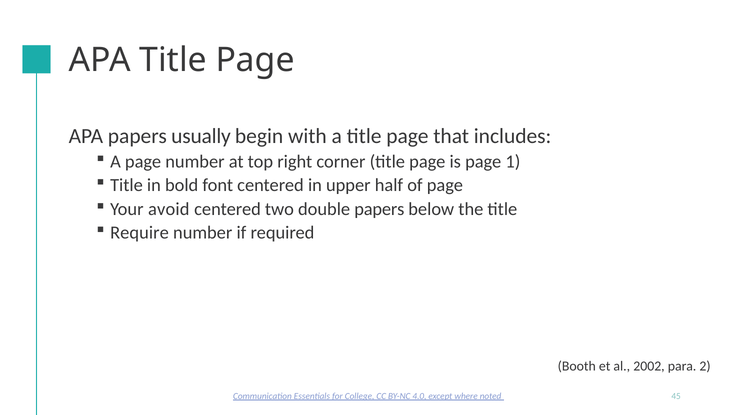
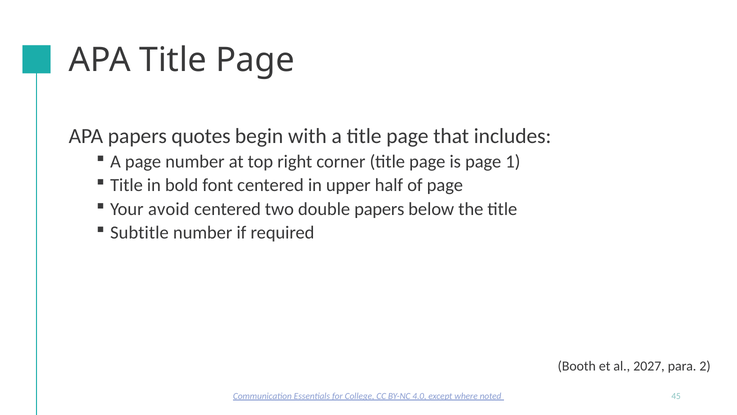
usually: usually -> quotes
Require: Require -> Subtitle
2002: 2002 -> 2027
